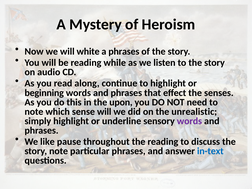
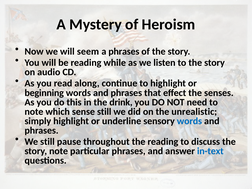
white: white -> seem
upon: upon -> drink
sense will: will -> still
words at (189, 121) colour: purple -> blue
We like: like -> still
